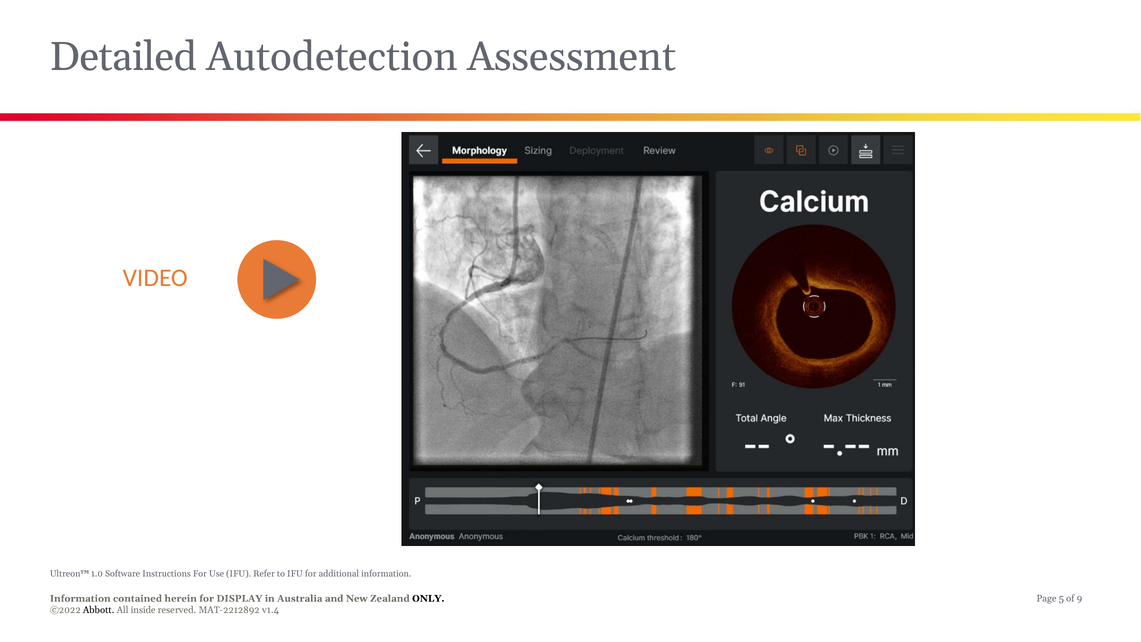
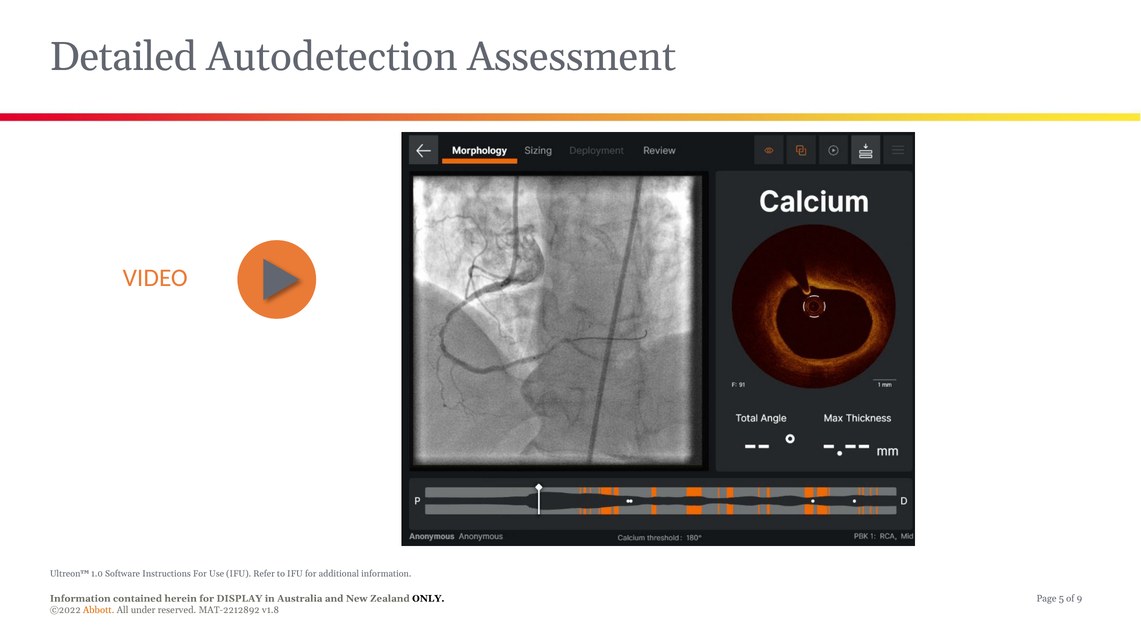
Abbott colour: black -> orange
inside: inside -> under
v1.4: v1.4 -> v1.8
